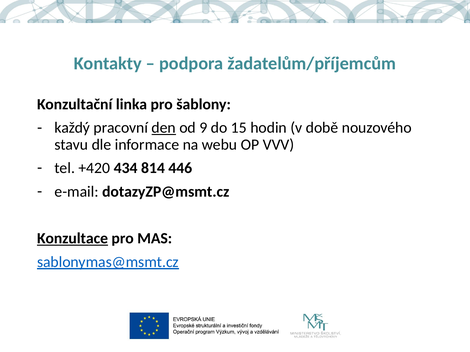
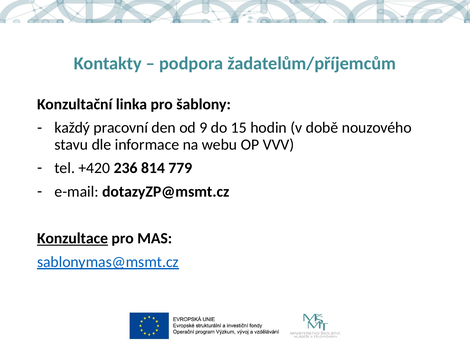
den underline: present -> none
434: 434 -> 236
446: 446 -> 779
